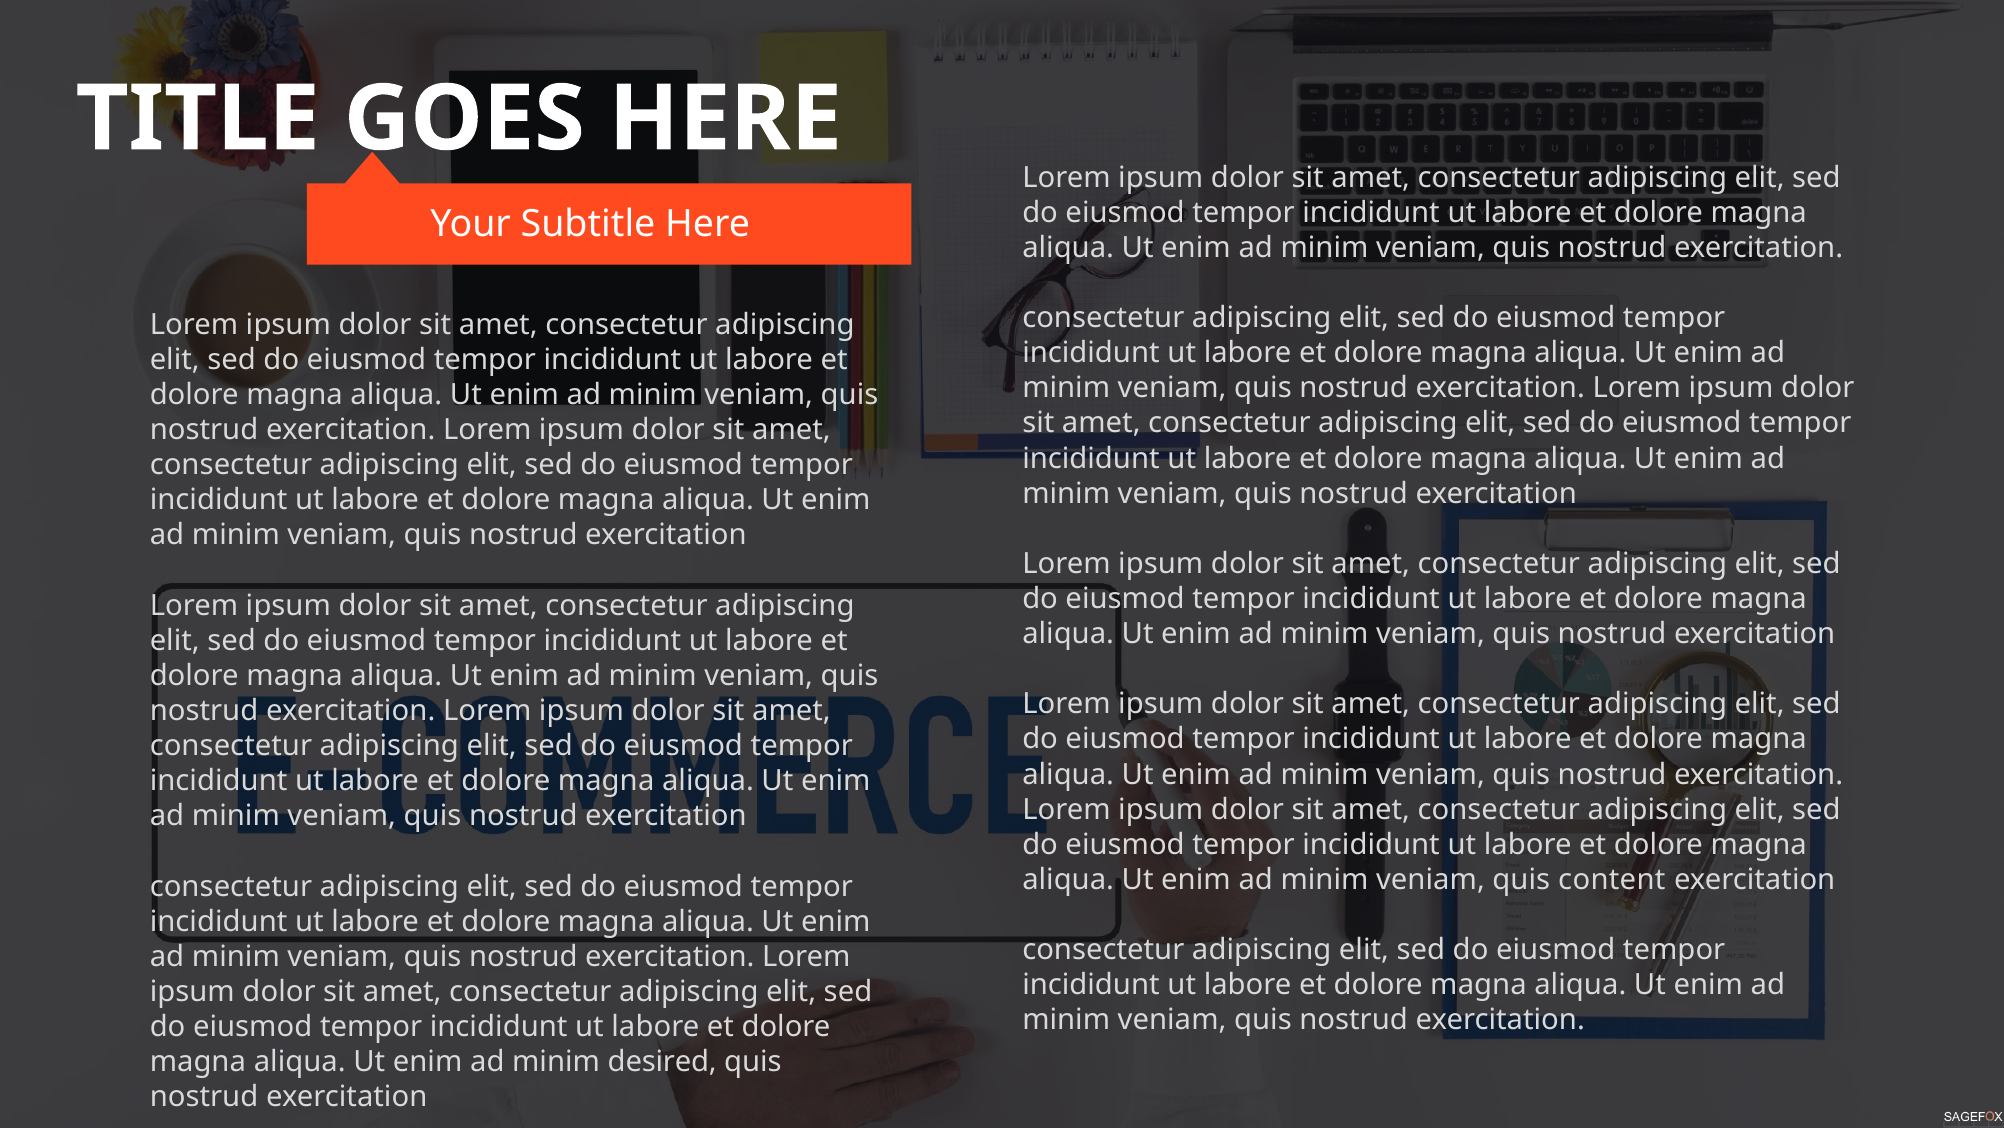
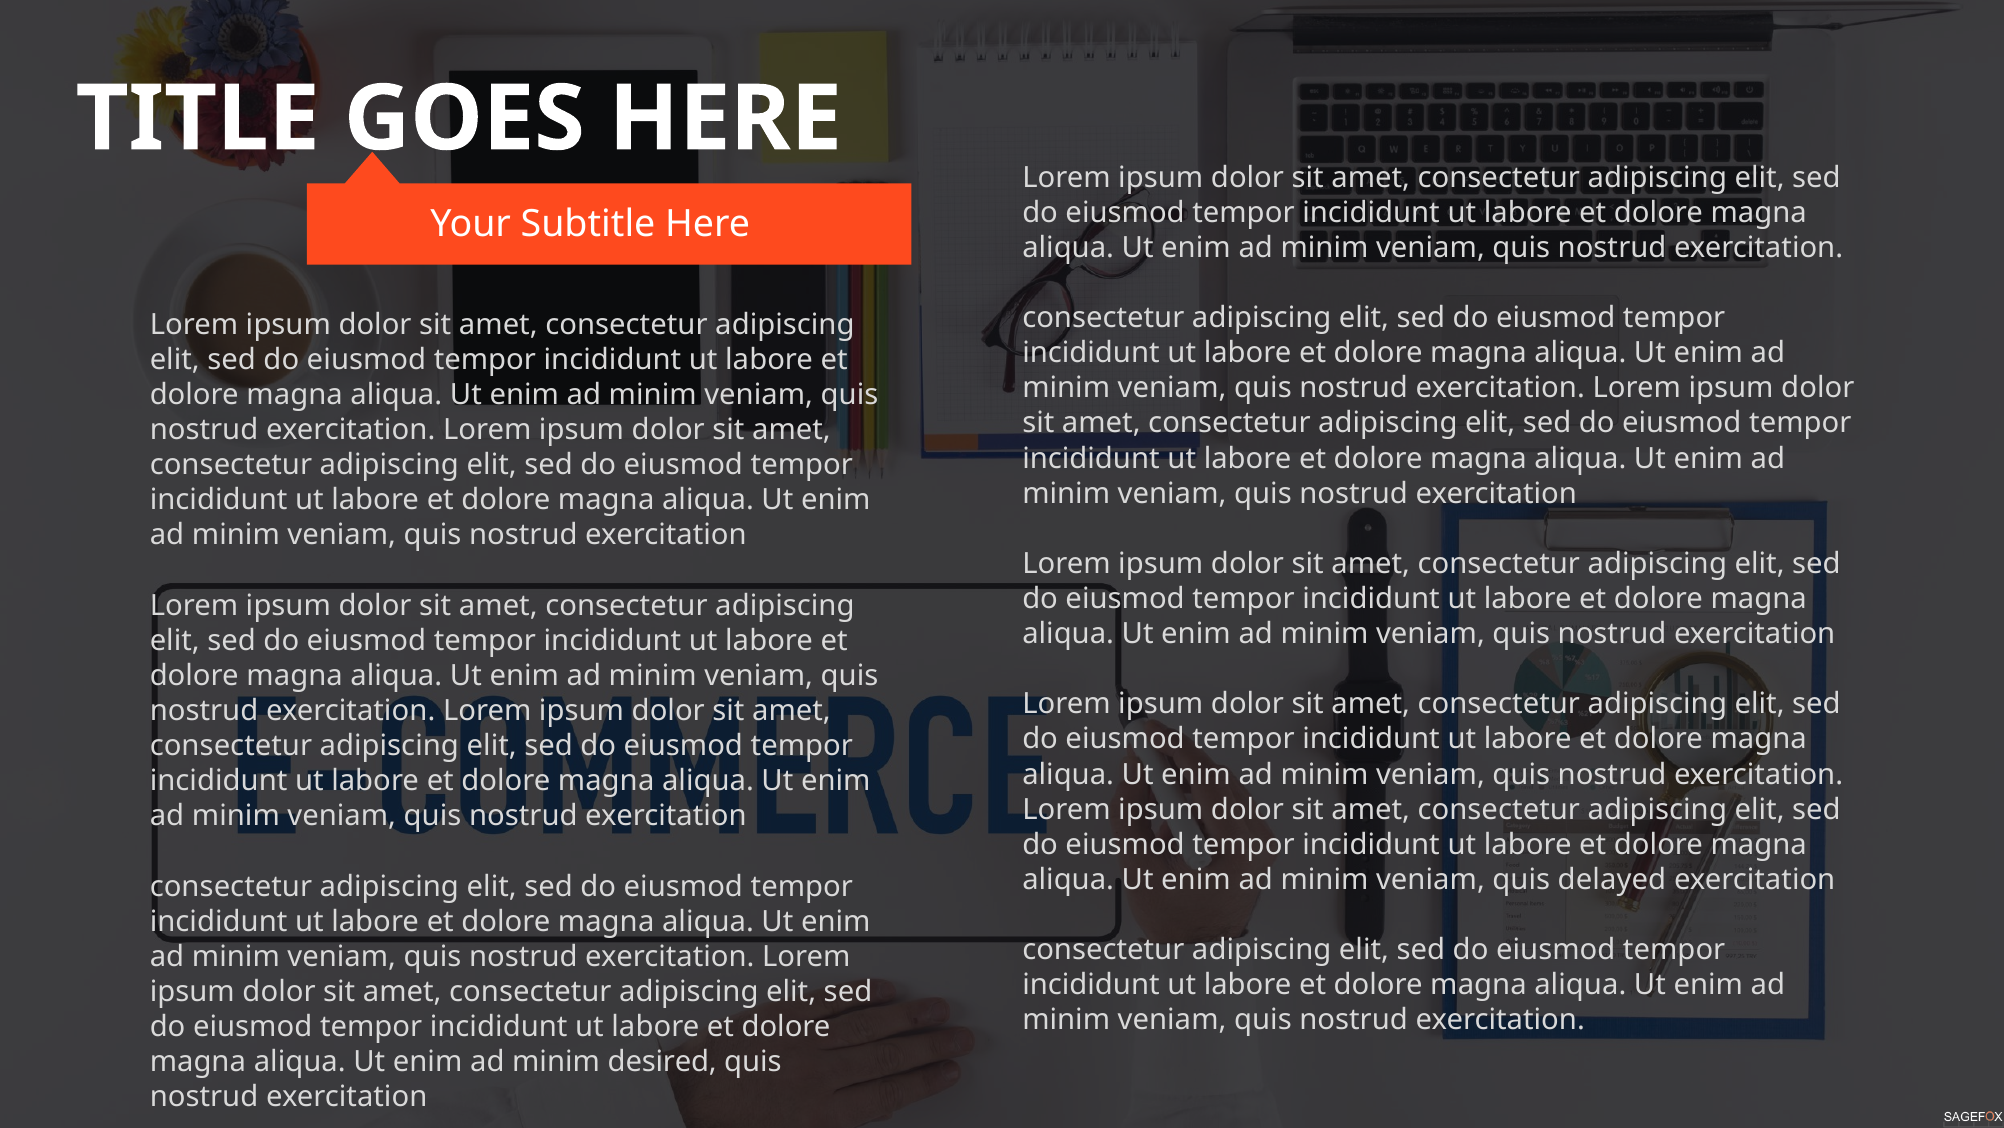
content: content -> delayed
